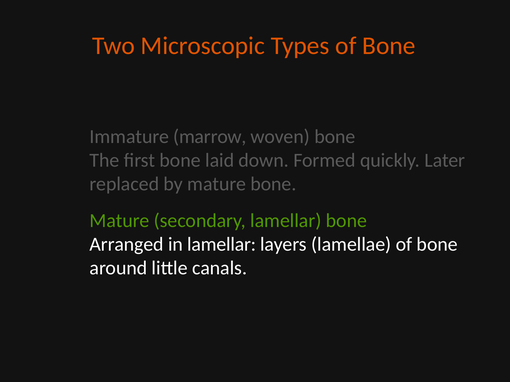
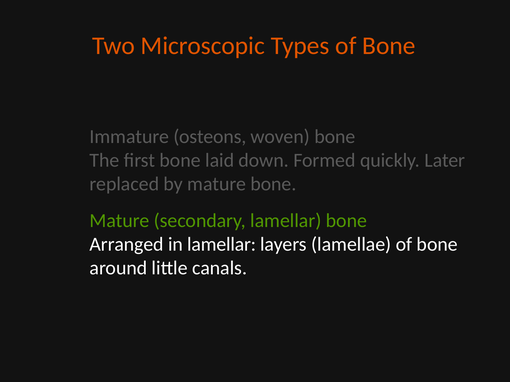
marrow: marrow -> osteons
